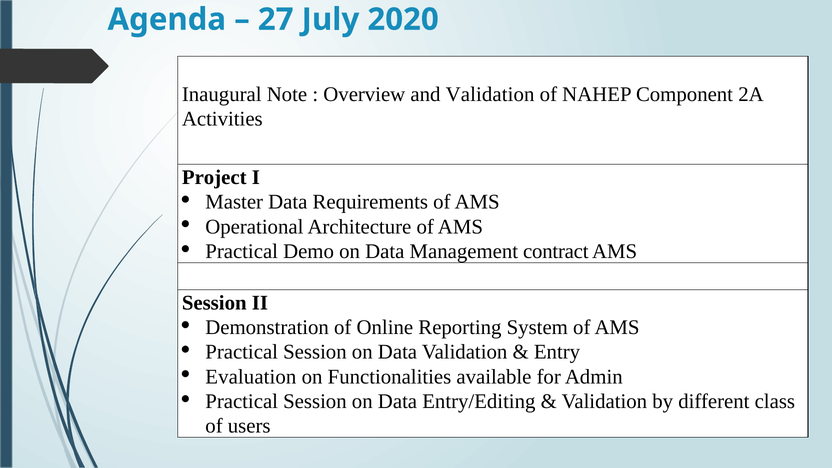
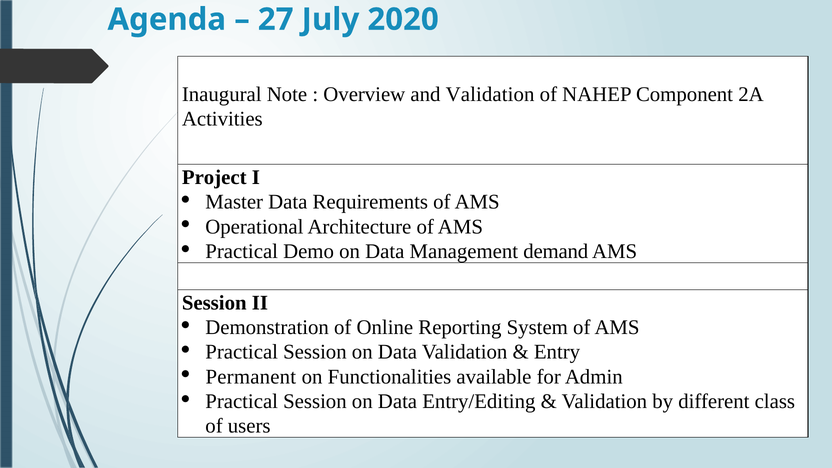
contract: contract -> demand
Evaluation: Evaluation -> Permanent
